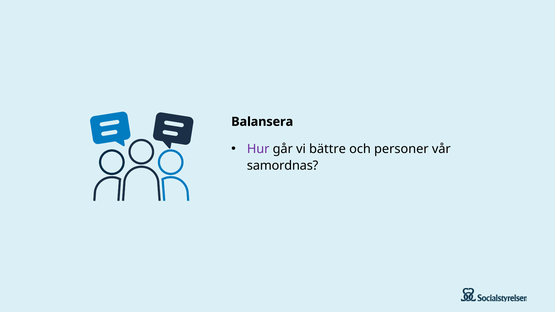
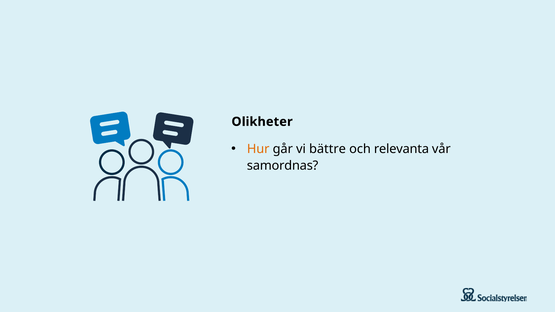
Balansera: Balansera -> Olikheter
Hur colour: purple -> orange
personer: personer -> relevanta
